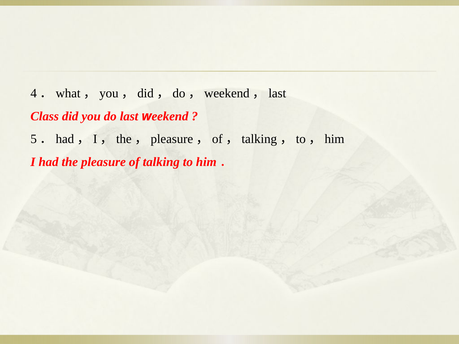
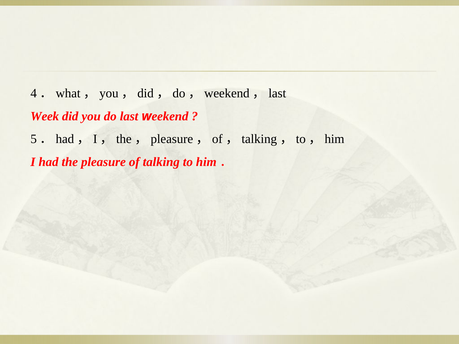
Class: Class -> Week
